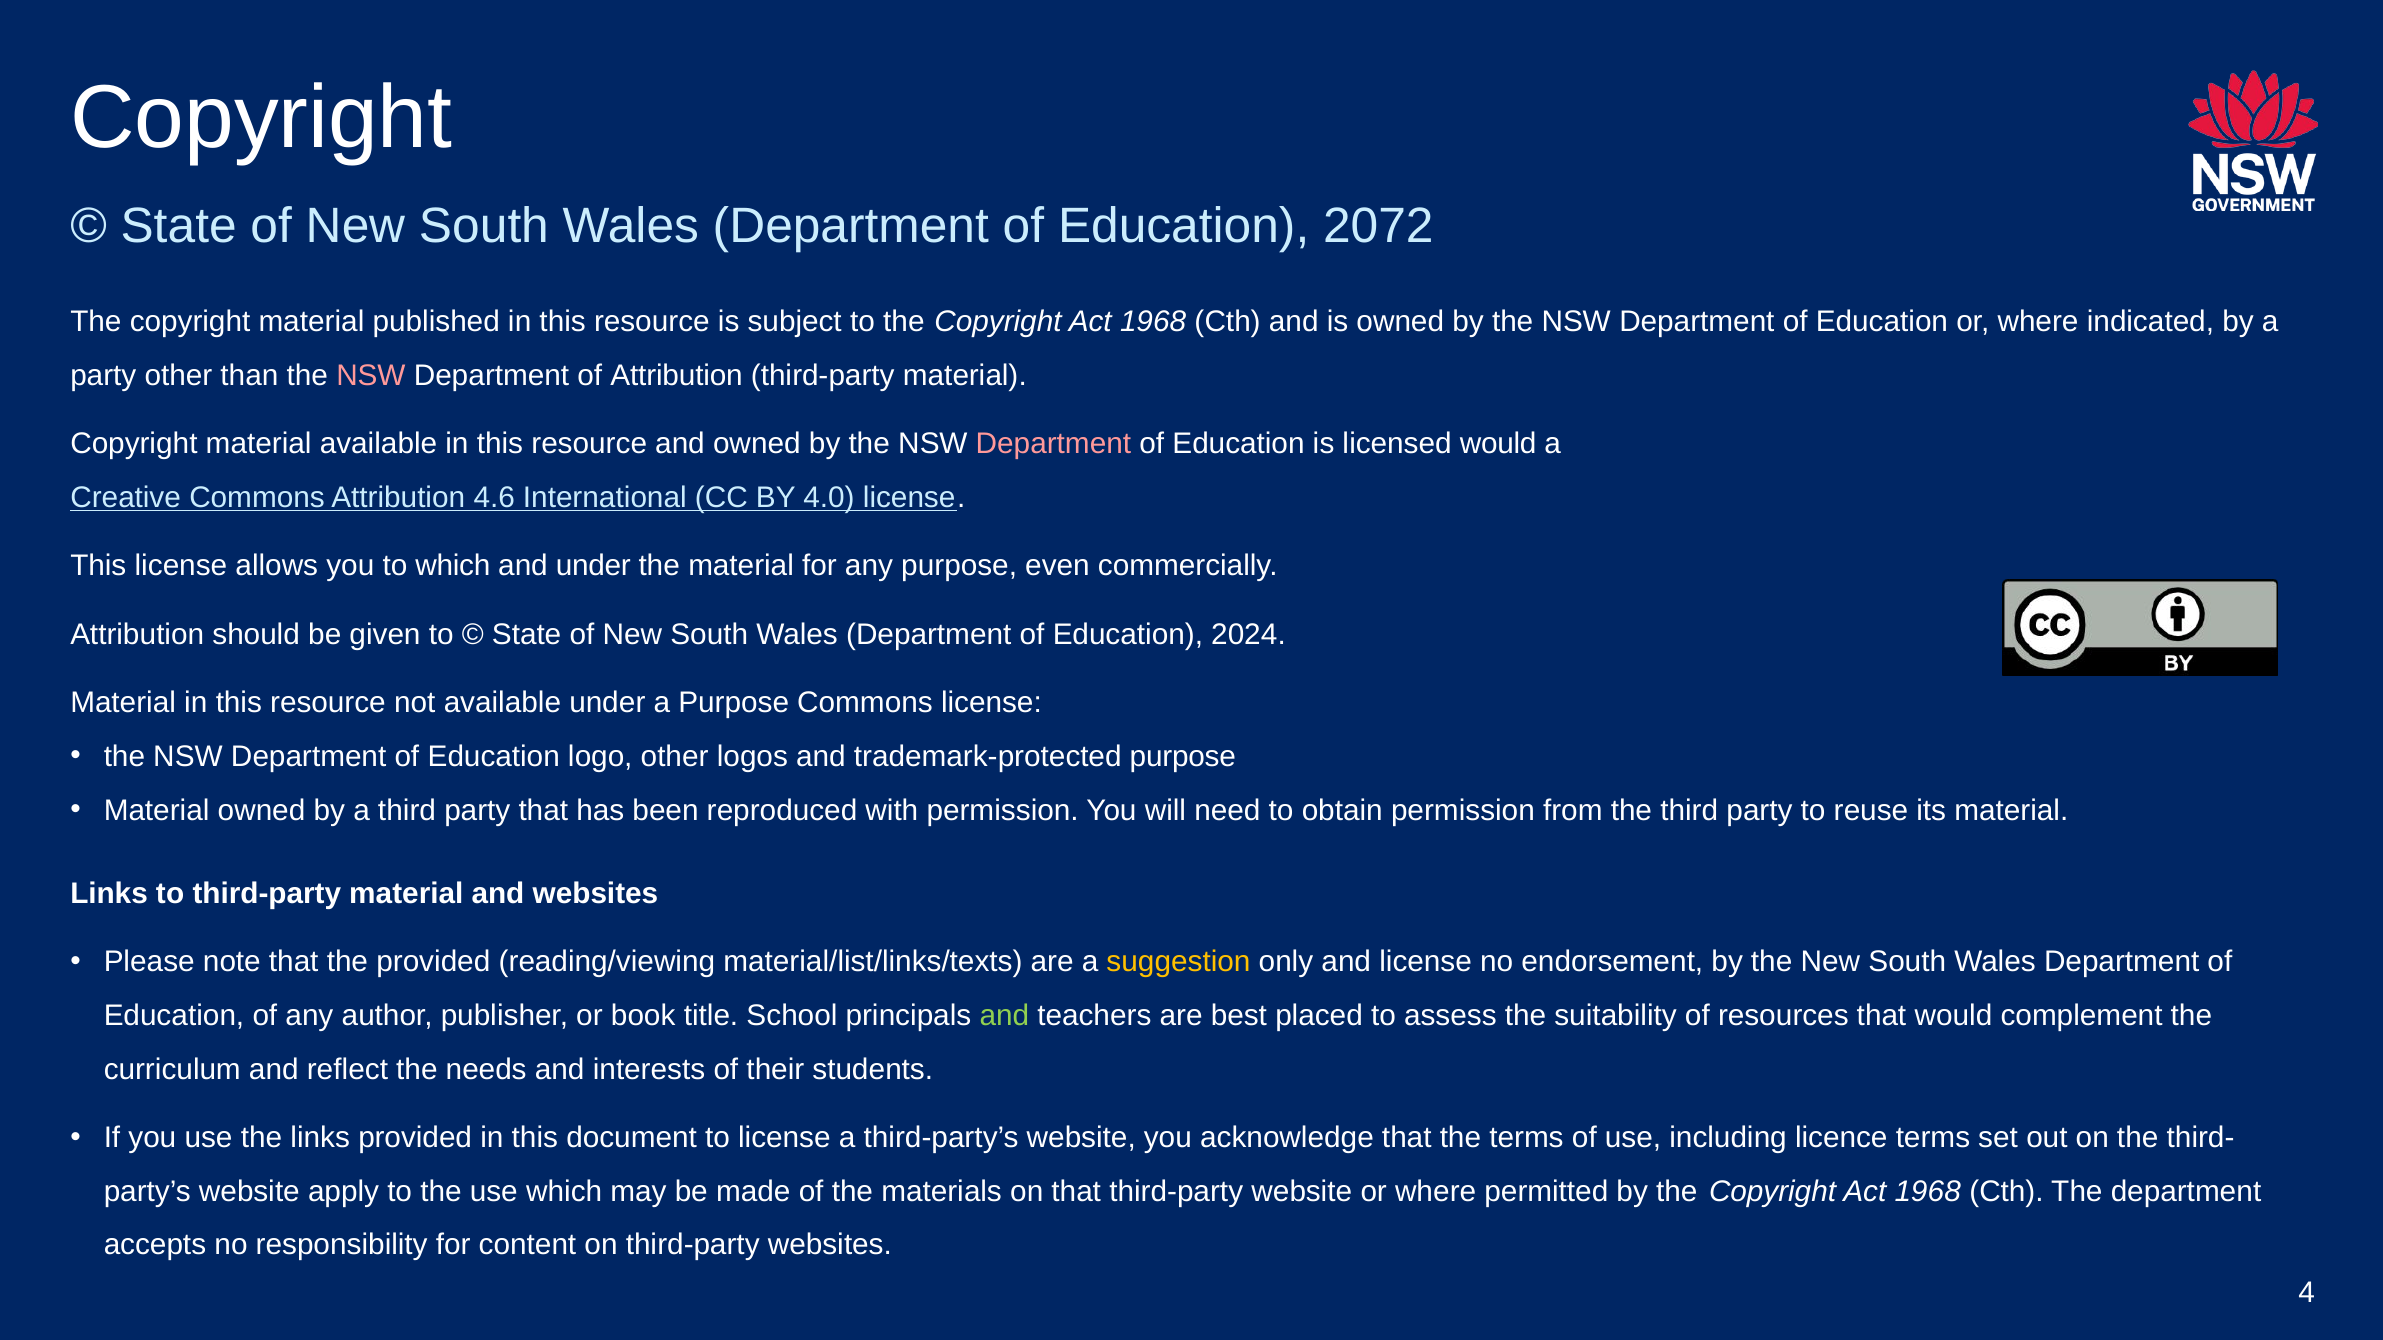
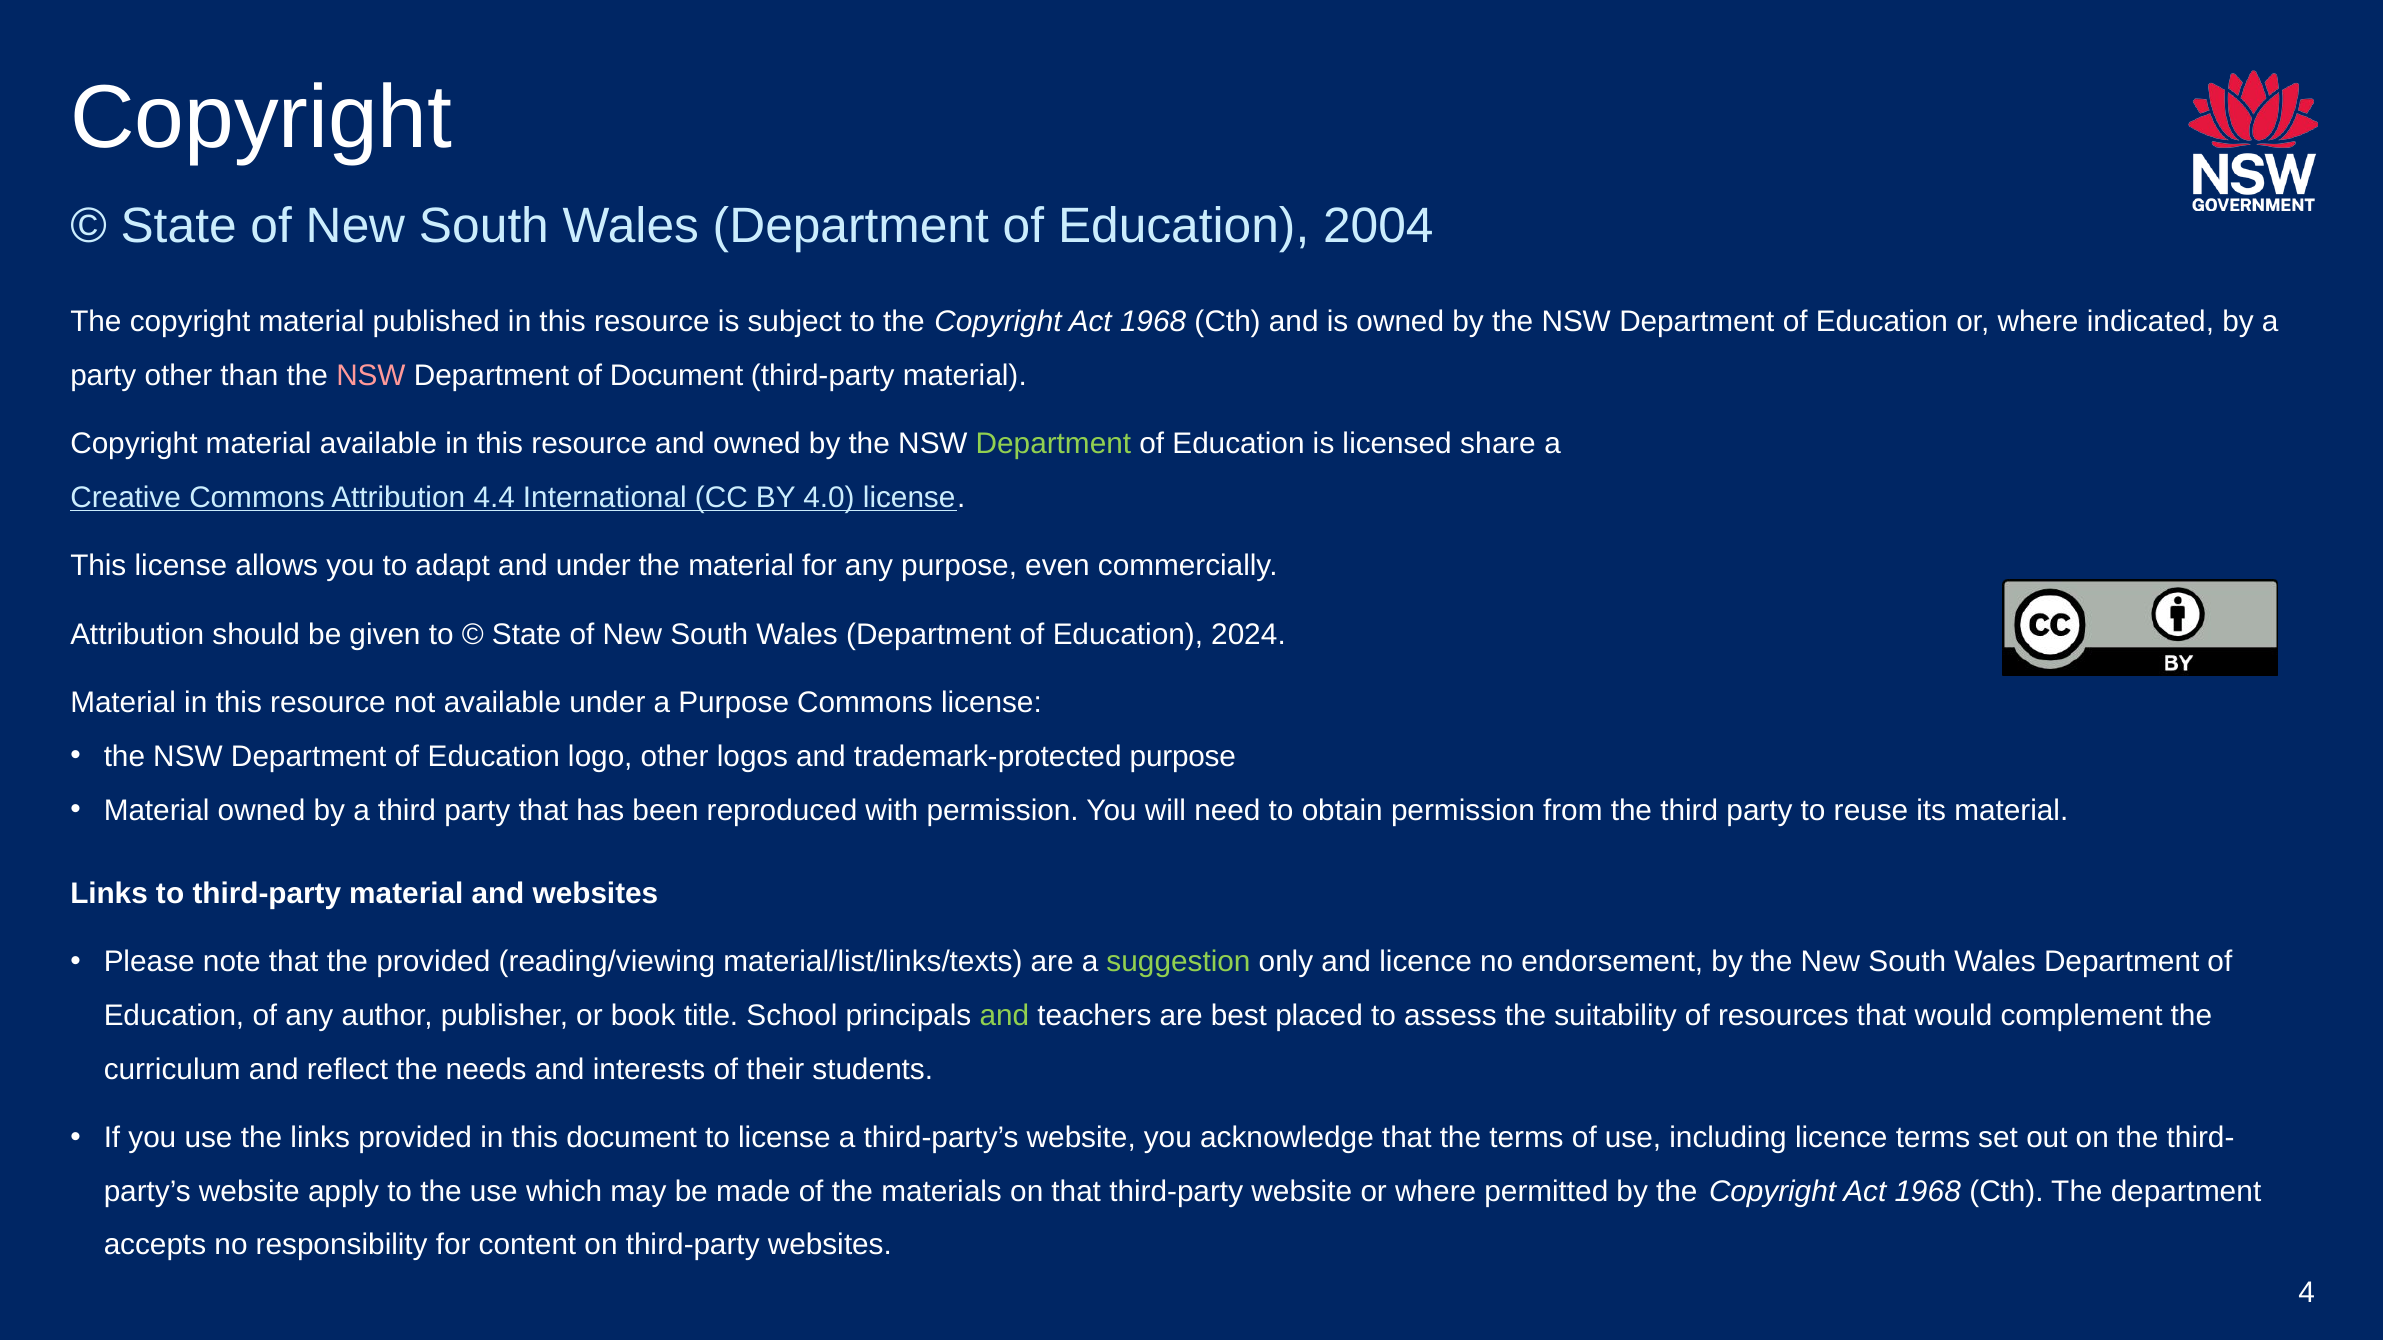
2072: 2072 -> 2004
of Attribution: Attribution -> Document
Department at (1053, 444) colour: pink -> light green
licensed would: would -> share
4.6: 4.6 -> 4.4
to which: which -> adapt
suggestion colour: yellow -> light green
and license: license -> licence
